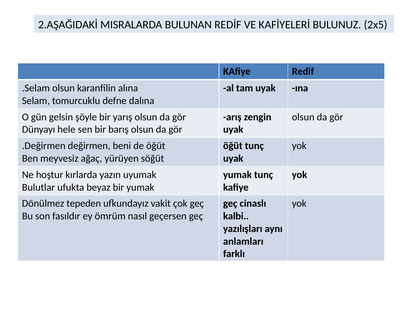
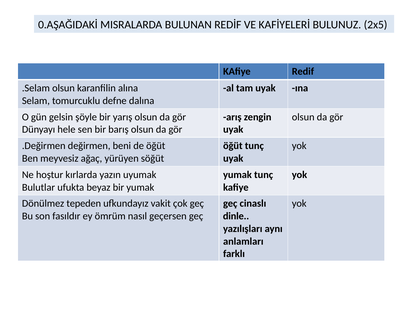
2.AŞAĞIDAKİ: 2.AŞAĞIDAKİ -> 0.AŞAĞIDAKİ
kalbi: kalbi -> dinle
